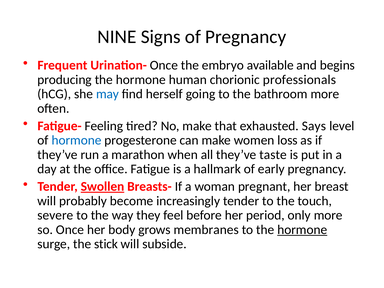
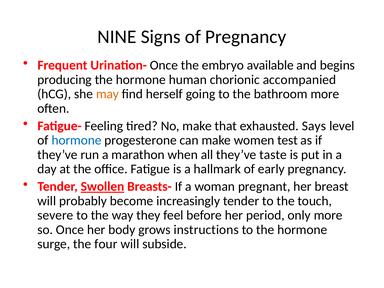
professionals: professionals -> accompanied
may colour: blue -> orange
loss: loss -> test
membranes: membranes -> instructions
hormone at (302, 230) underline: present -> none
stick: stick -> four
